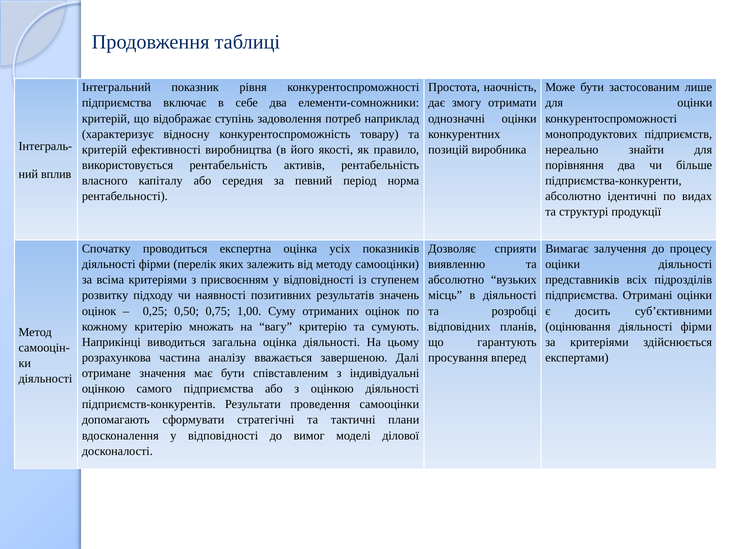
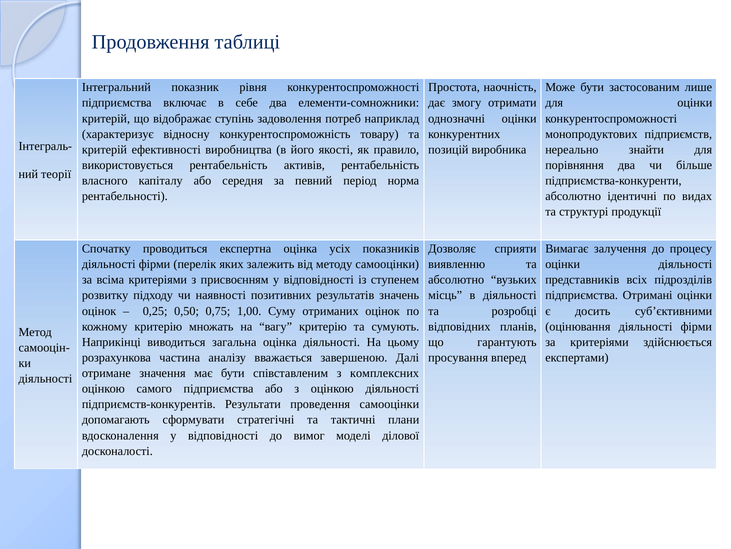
вплив: вплив -> теорії
індивідуальні: індивідуальні -> комплексних
